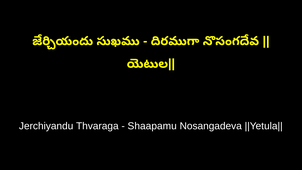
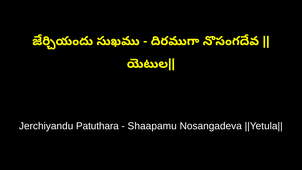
Thvaraga: Thvaraga -> Patuthara
